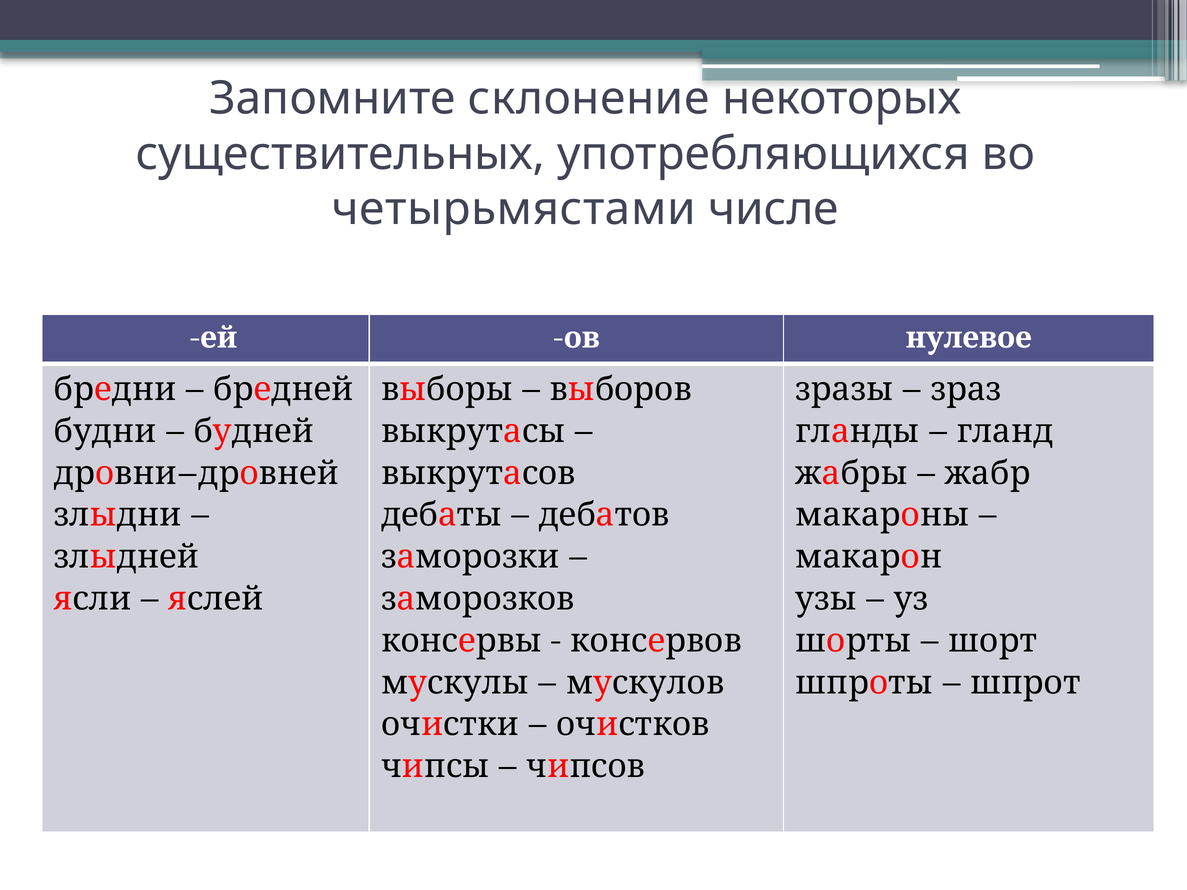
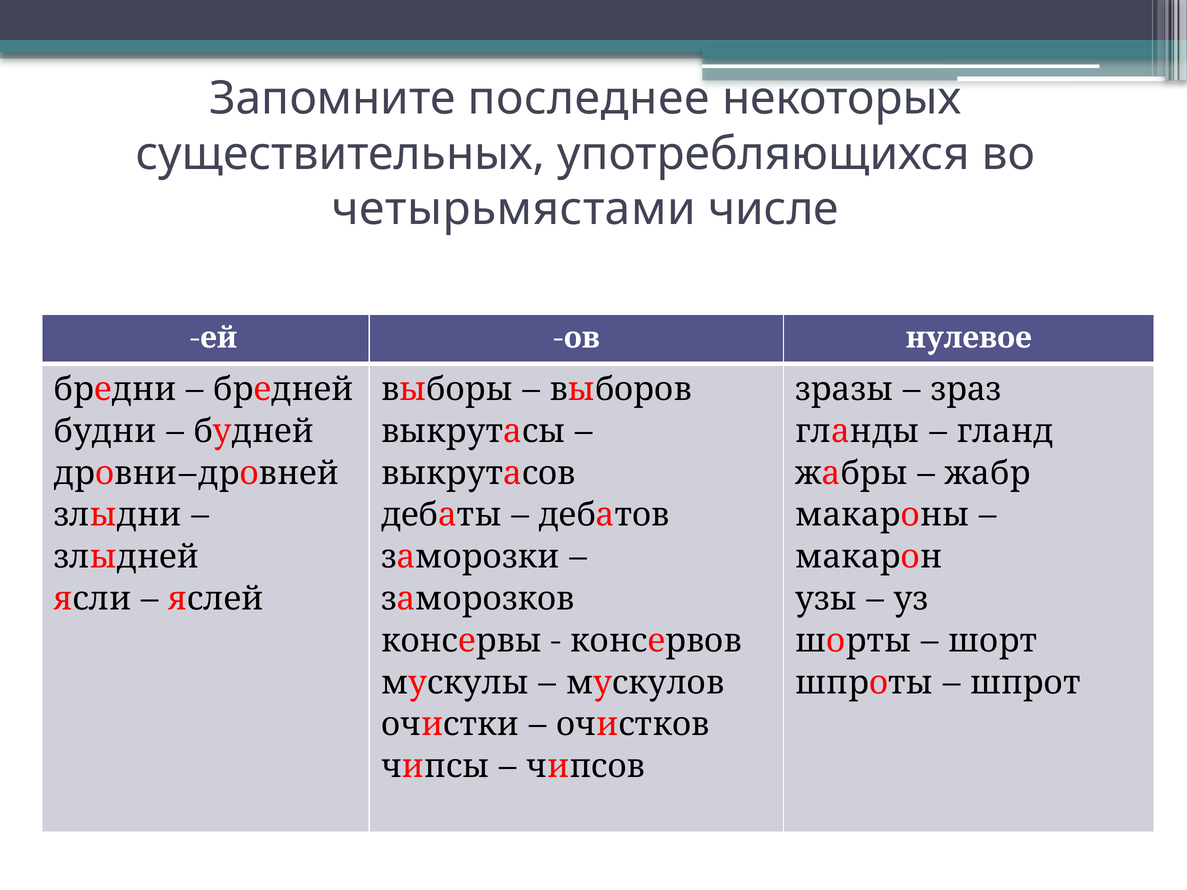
склонение: склонение -> последнее
